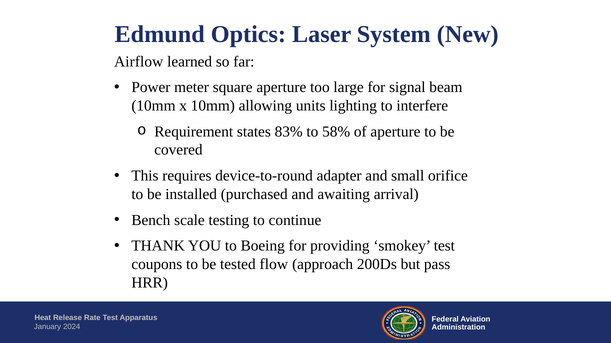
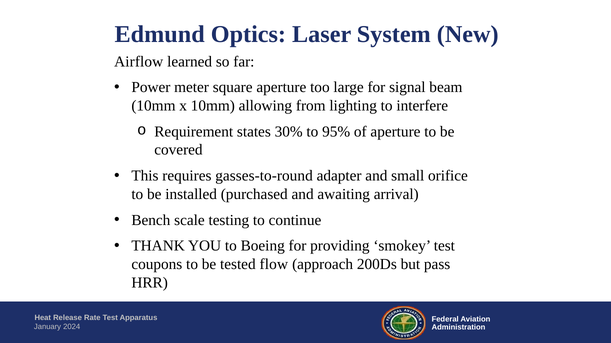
units: units -> from
83%: 83% -> 30%
58%: 58% -> 95%
device-to-round: device-to-round -> gasses-to-round
